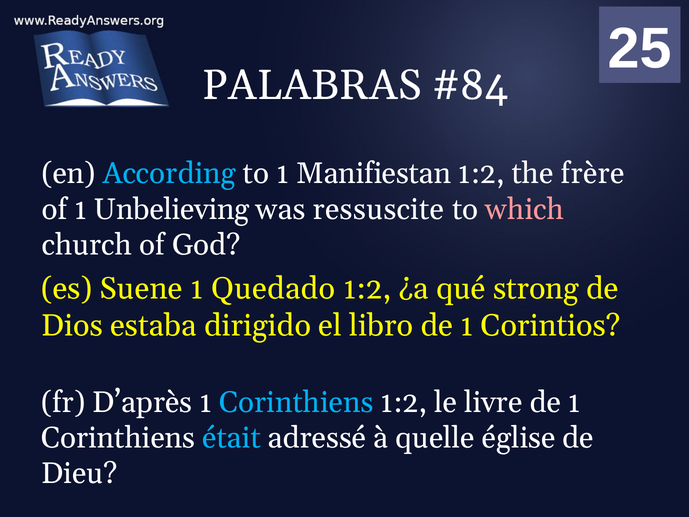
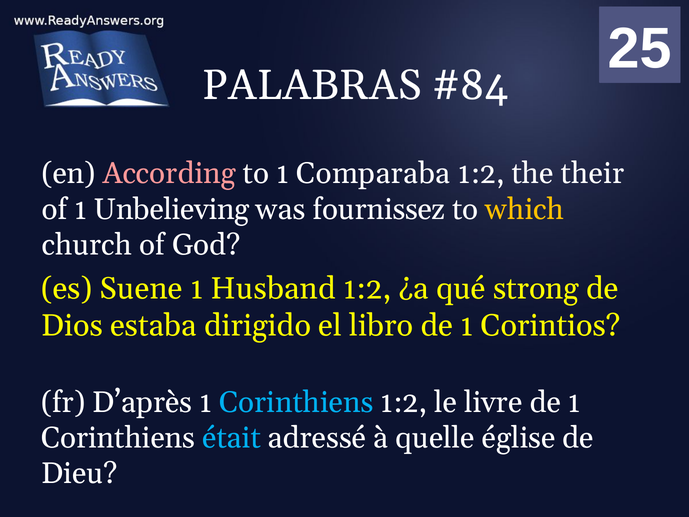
According colour: light blue -> pink
Manifiestan: Manifiestan -> Comparaba
frère: frère -> their
ressuscite: ressuscite -> fournissez
which colour: pink -> yellow
Quedado: Quedado -> Husband
